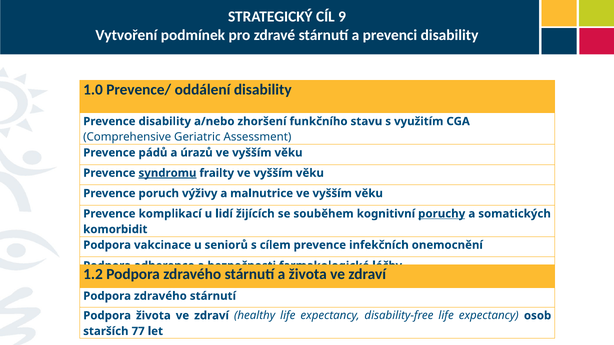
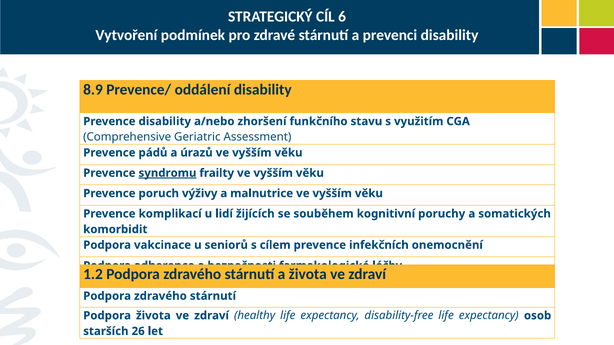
9: 9 -> 6
1.0: 1.0 -> 8.9
poruchy underline: present -> none
77: 77 -> 26
